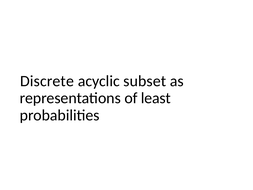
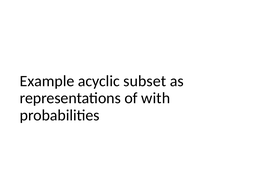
Discrete: Discrete -> Example
least: least -> with
